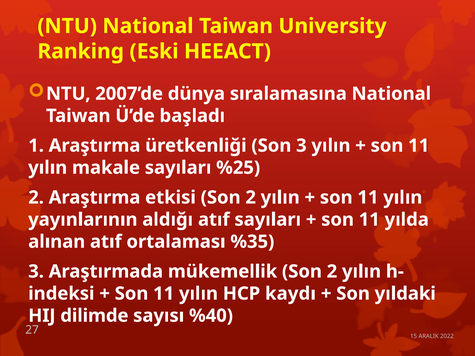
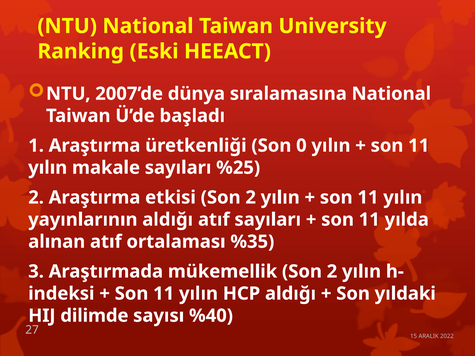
Son 3: 3 -> 0
HCP kaydı: kaydı -> aldığı
